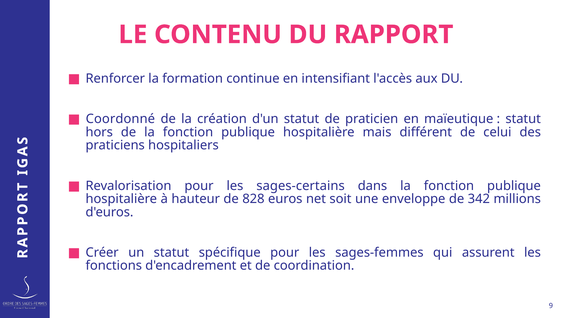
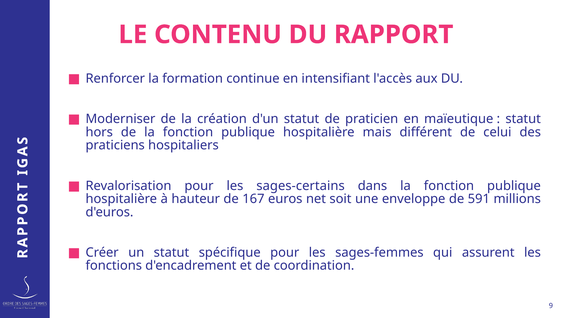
Coordonné: Coordonné -> Moderniser
828: 828 -> 167
342: 342 -> 591
